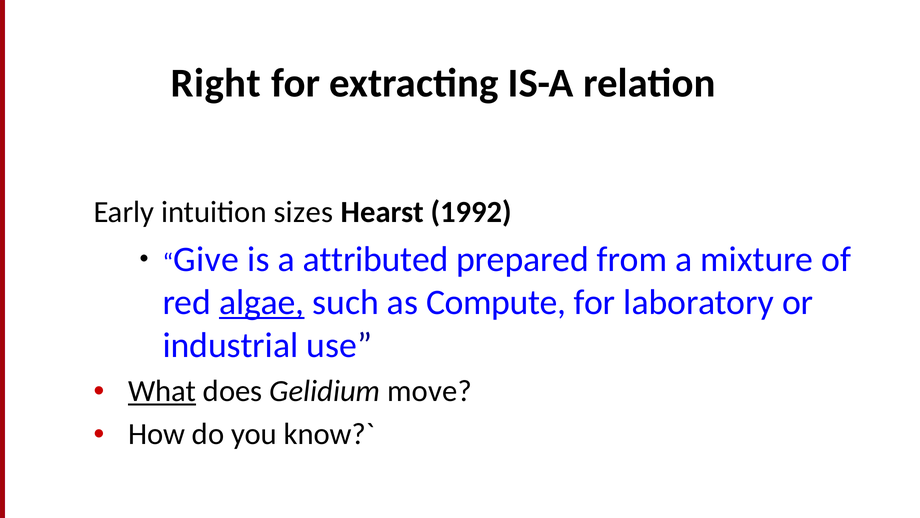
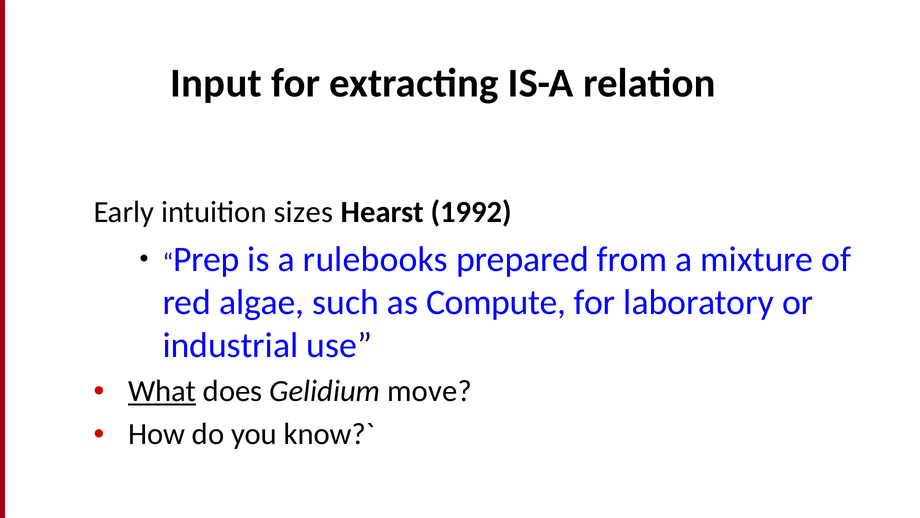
Right: Right -> Input
Give: Give -> Prep
attributed: attributed -> rulebooks
algae underline: present -> none
